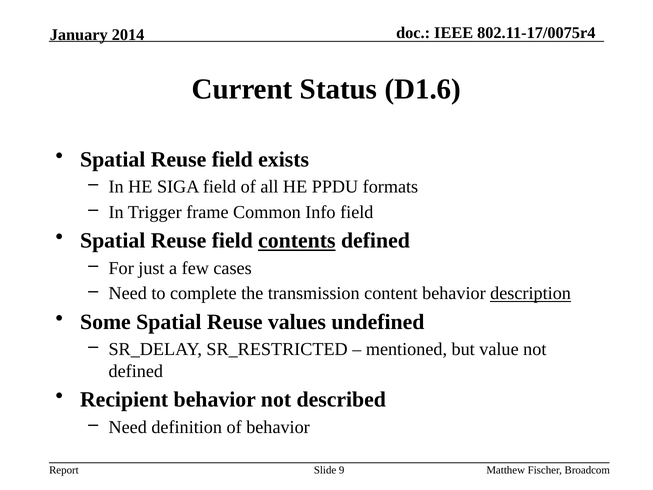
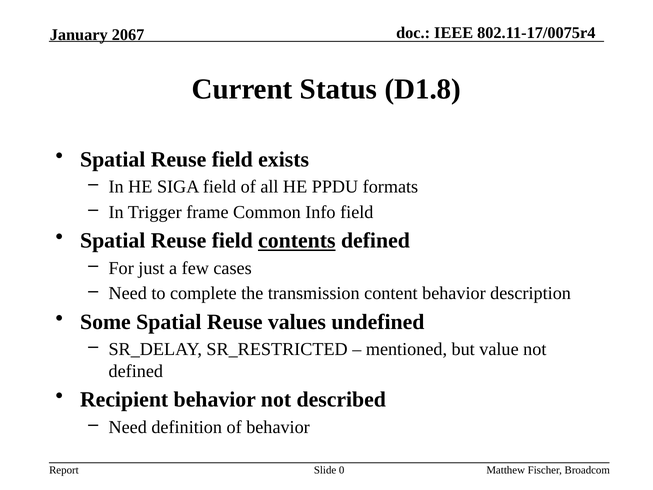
2014: 2014 -> 2067
D1.6: D1.6 -> D1.8
description underline: present -> none
9: 9 -> 0
